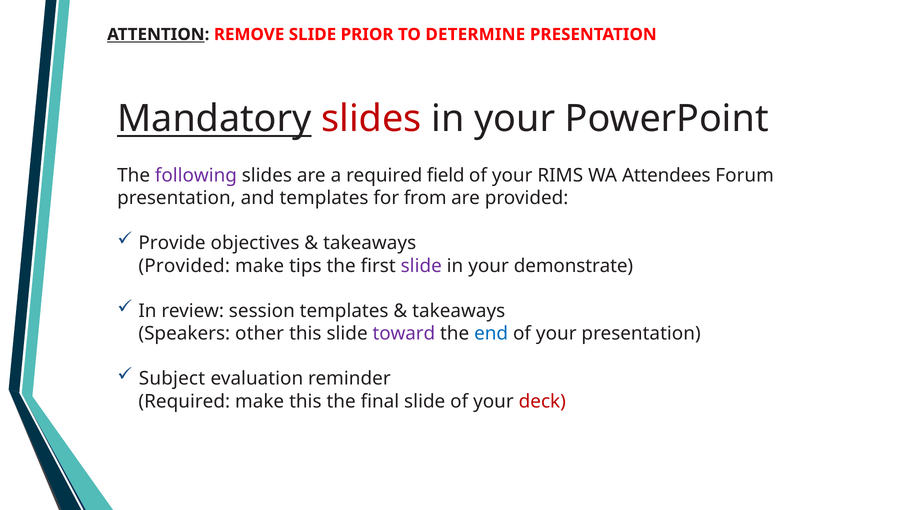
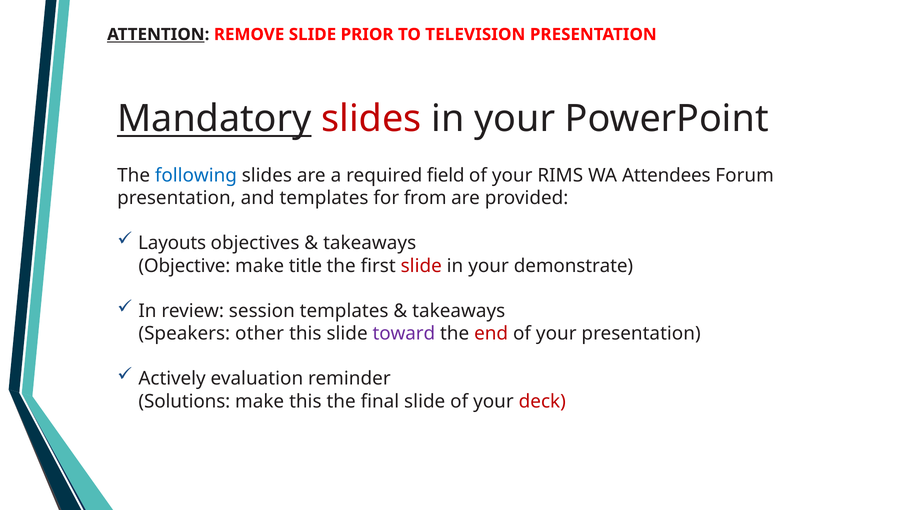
DETERMINE: DETERMINE -> TELEVISION
following colour: purple -> blue
Provide: Provide -> Layouts
Provided at (184, 266): Provided -> Objective
tips: tips -> title
slide at (421, 266) colour: purple -> red
end colour: blue -> red
Subject: Subject -> Actively
Required at (184, 401): Required -> Solutions
